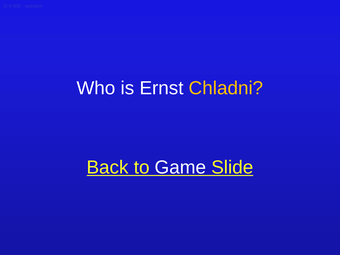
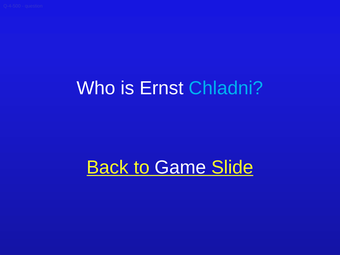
Chladni colour: yellow -> light blue
